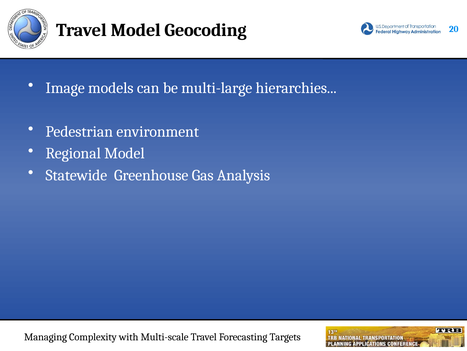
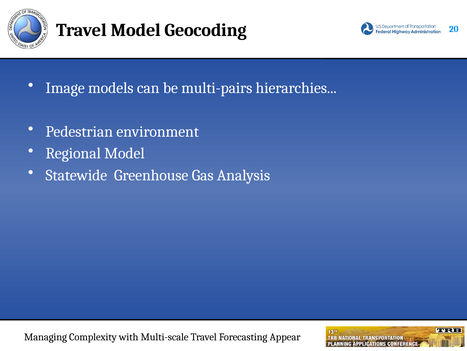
multi-large: multi-large -> multi-pairs
Targets: Targets -> Appear
